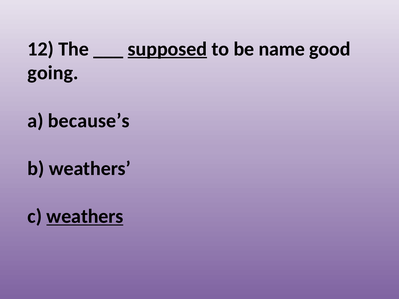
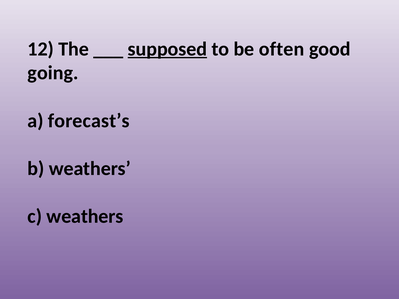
name: name -> often
because’s: because’s -> forecast’s
weathers at (85, 217) underline: present -> none
